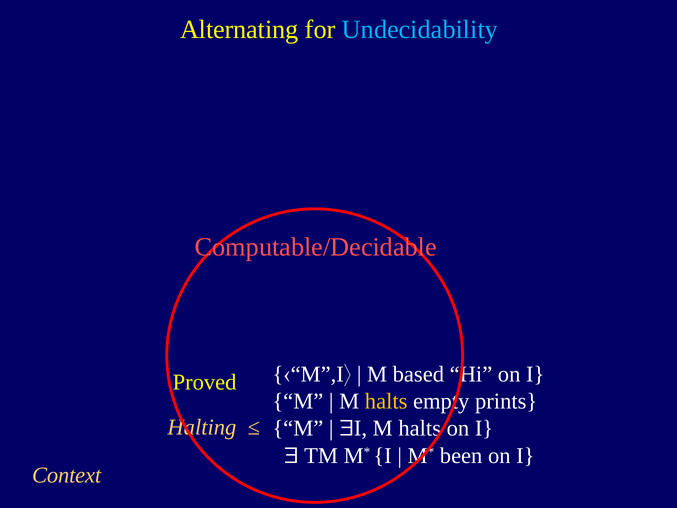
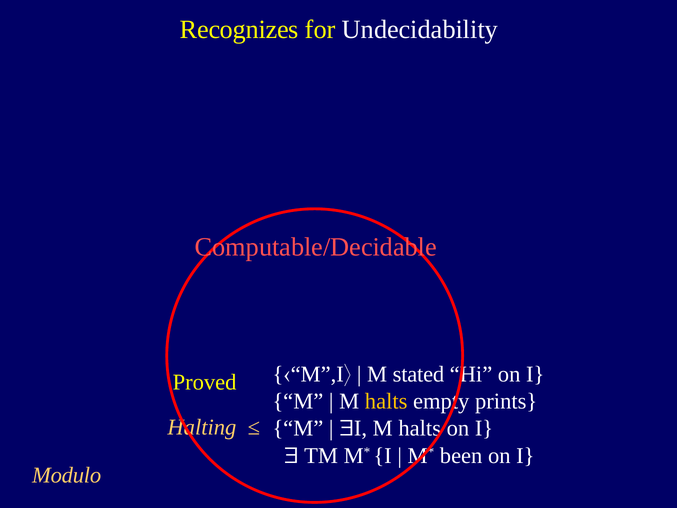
Alternating: Alternating -> Recognizes
Undecidability colour: light blue -> white
based: based -> stated
Context: Context -> Modulo
